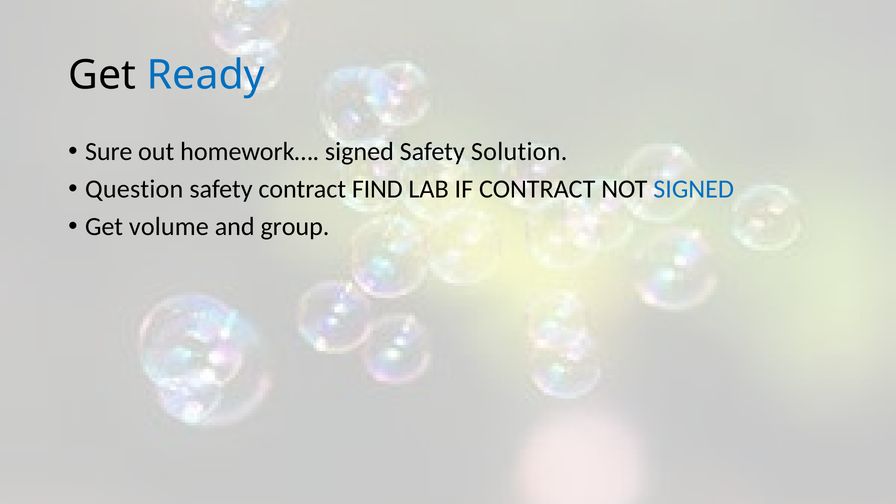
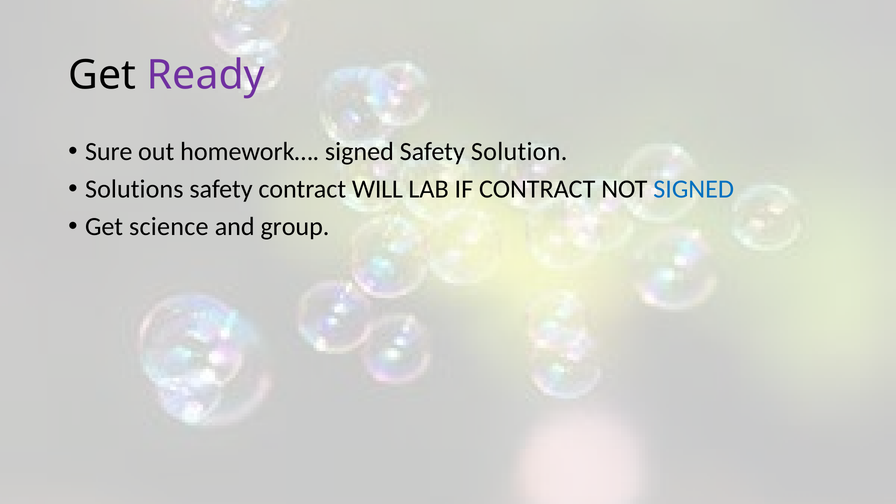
Ready colour: blue -> purple
Question: Question -> Solutions
FIND: FIND -> WILL
volume: volume -> science
